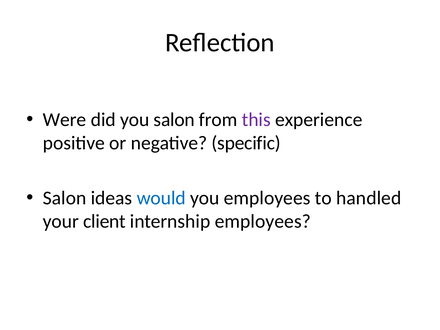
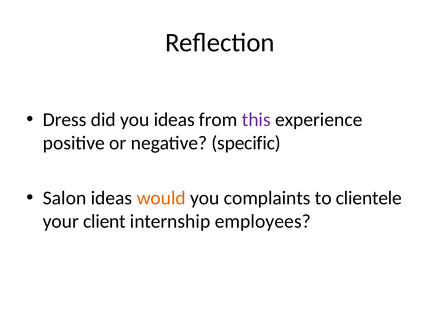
Were: Were -> Dress
you salon: salon -> ideas
would colour: blue -> orange
you employees: employees -> complaints
handled: handled -> clientele
